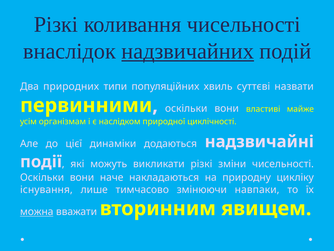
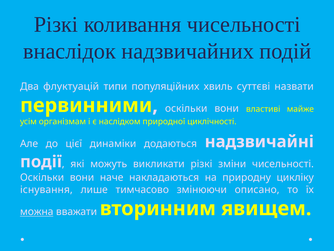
надзвичайних underline: present -> none
природних: природних -> флуктуацій
навпаки: навпаки -> описано
